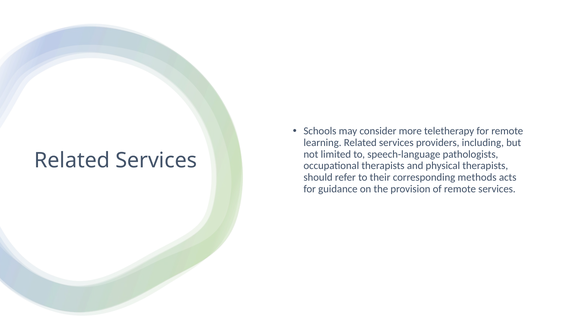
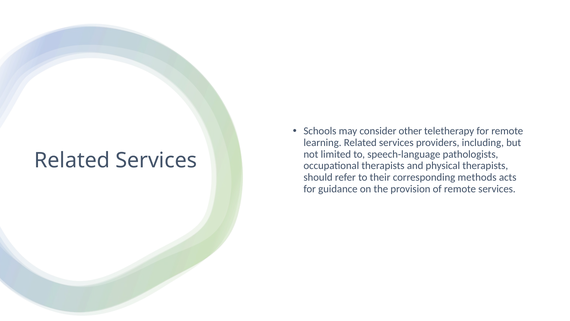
more: more -> other
